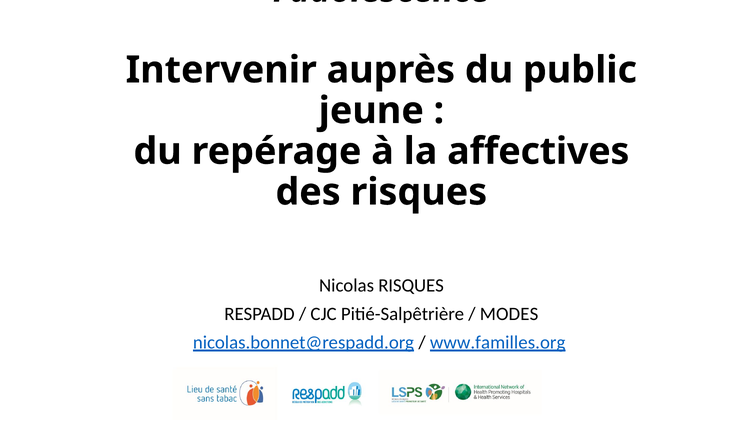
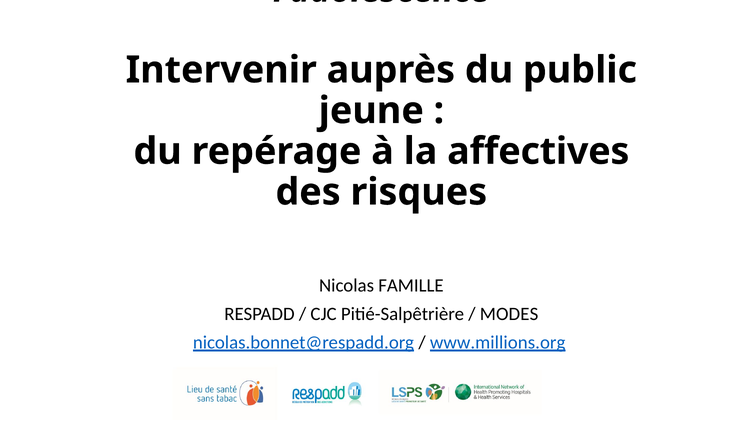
Nicolas RISQUES: RISQUES -> FAMILLE
www.familles.org: www.familles.org -> www.millions.org
